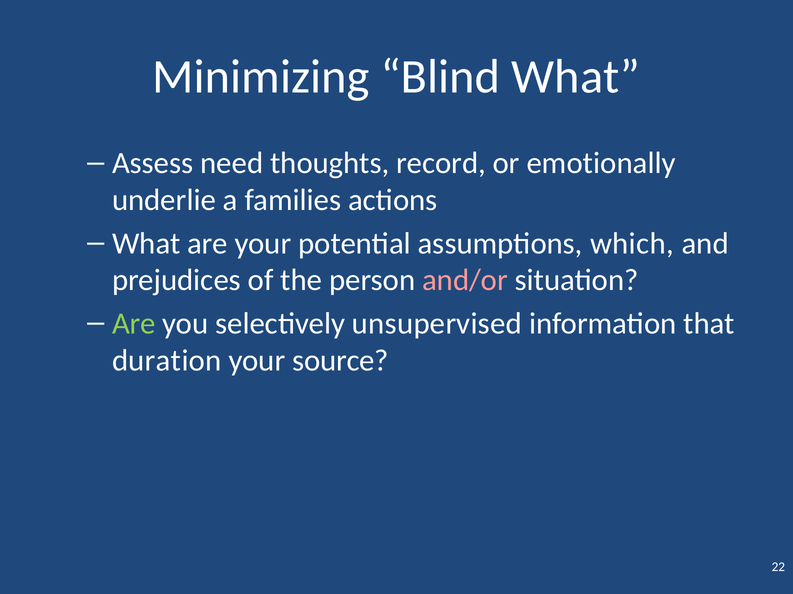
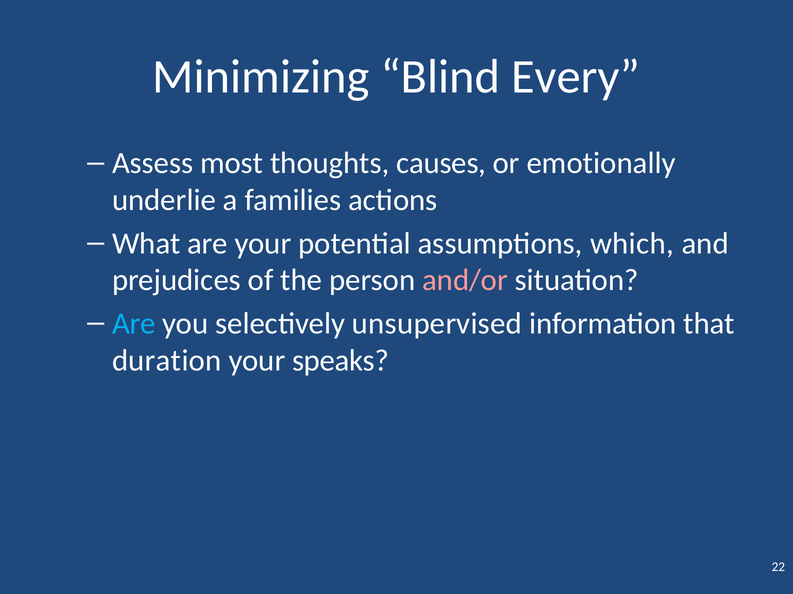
Blind What: What -> Every
need: need -> most
record: record -> causes
Are at (134, 324) colour: light green -> light blue
source: source -> speaks
